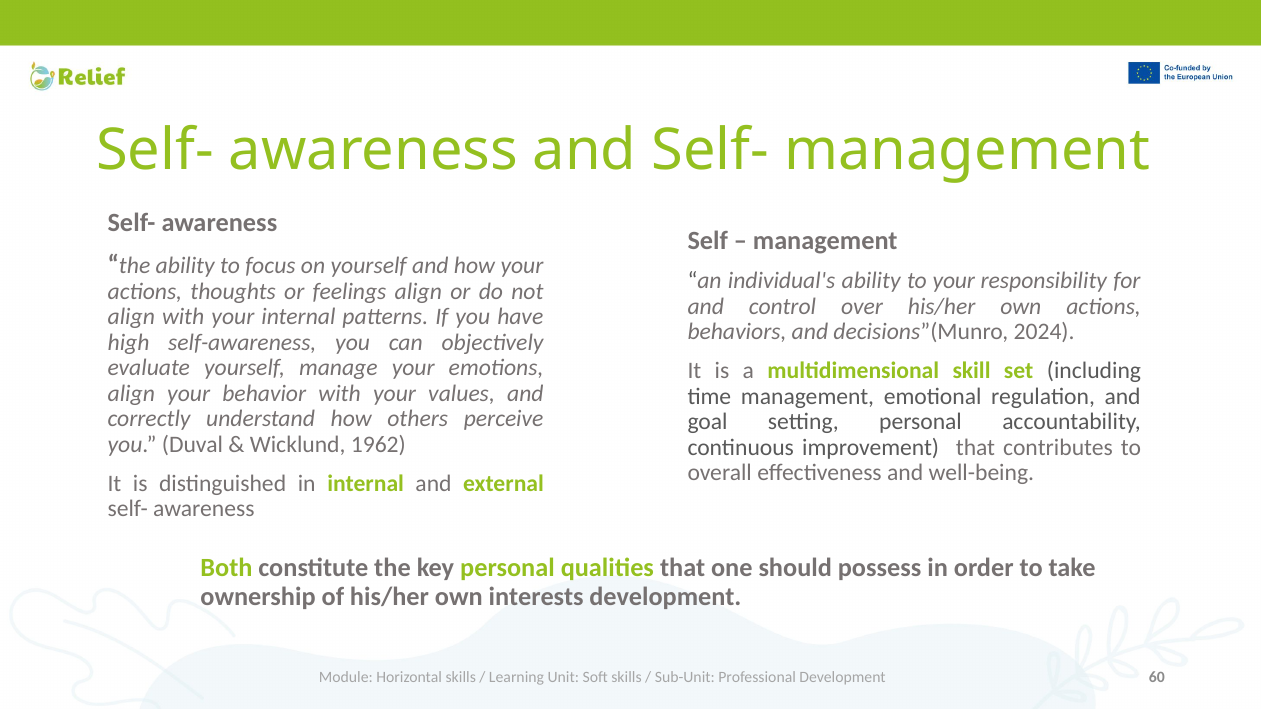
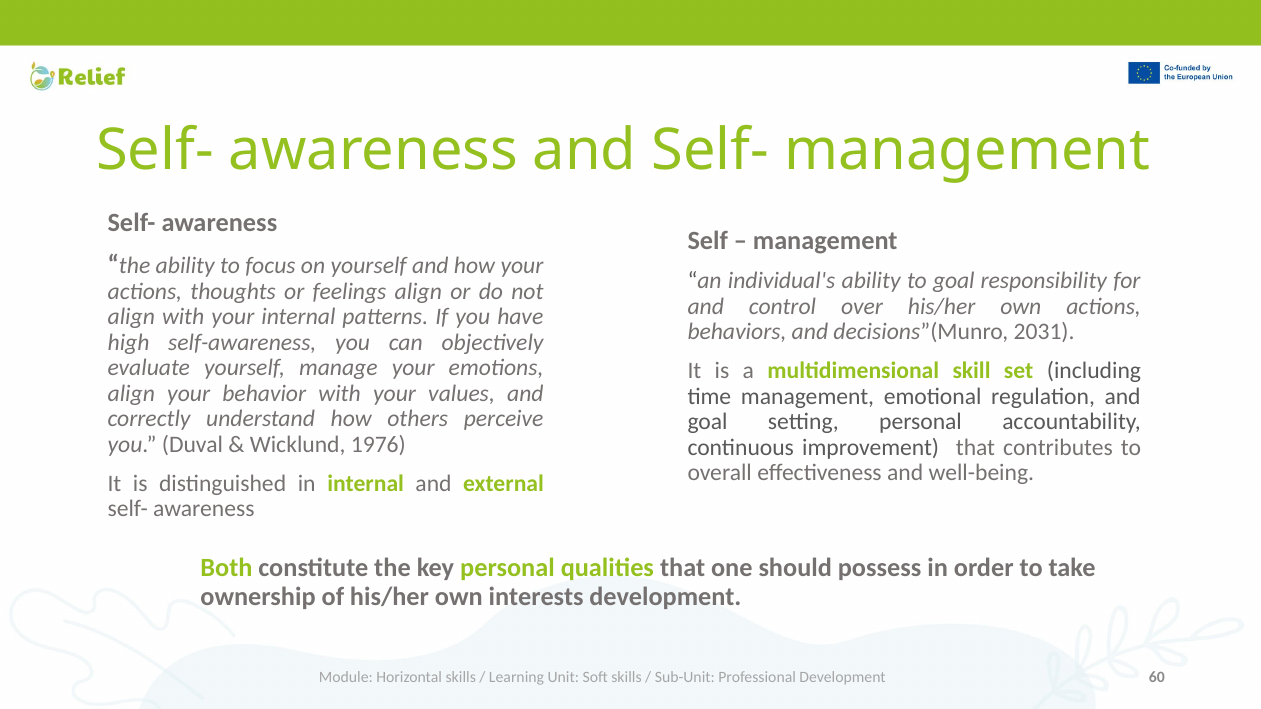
to your: your -> goal
2024: 2024 -> 2031
1962: 1962 -> 1976
